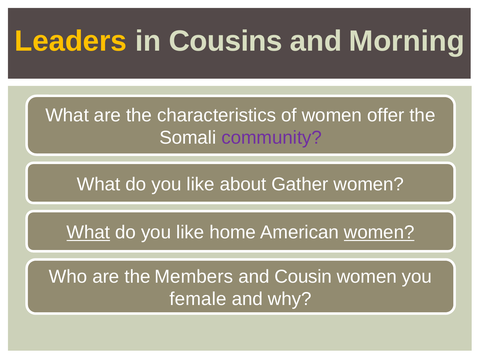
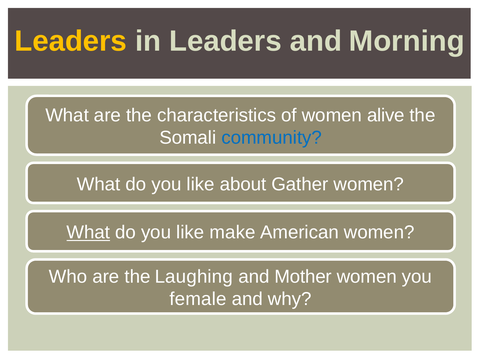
in Cousins: Cousins -> Leaders
offer: offer -> alive
community colour: purple -> blue
home: home -> make
women at (379, 232) underline: present -> none
Members: Members -> Laughing
Cousin: Cousin -> Mother
